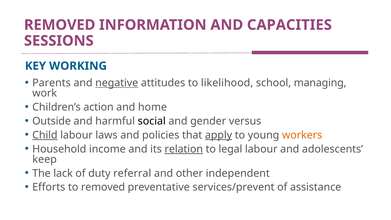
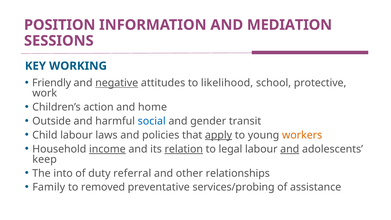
REMOVED at (60, 25): REMOVED -> POSITION
CAPACITIES: CAPACITIES -> MEDIATION
Parents: Parents -> Friendly
managing: managing -> protective
social colour: black -> blue
versus: versus -> transit
Child underline: present -> none
income underline: none -> present
and at (290, 149) underline: none -> present
lack: lack -> into
independent: independent -> relationships
Efforts: Efforts -> Family
services/prevent: services/prevent -> services/probing
